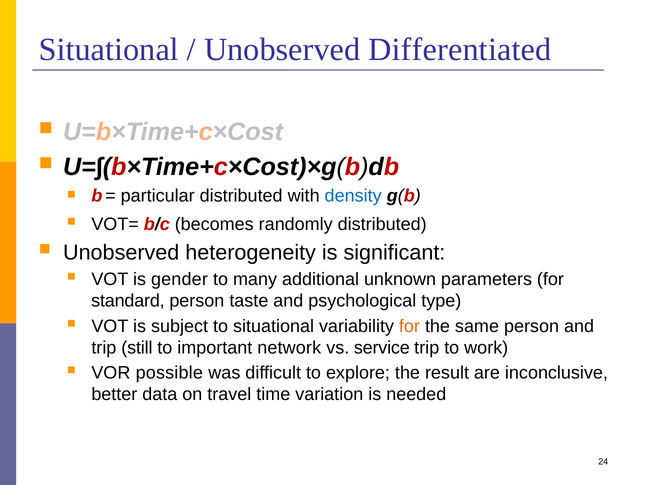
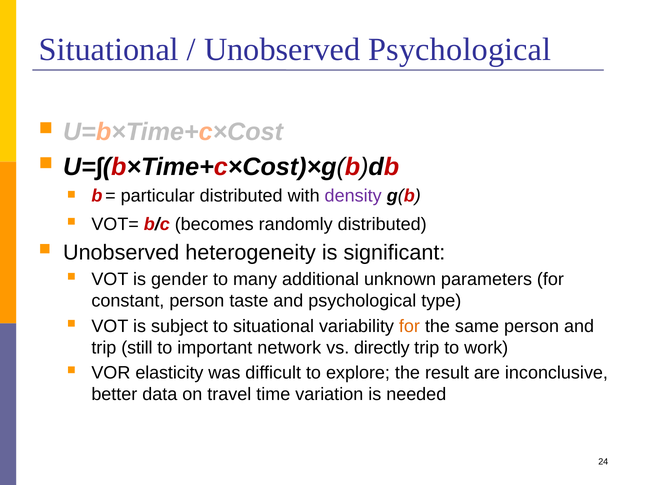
Unobserved Differentiated: Differentiated -> Psychological
density colour: blue -> purple
standard: standard -> constant
service: service -> directly
possible: possible -> elasticity
